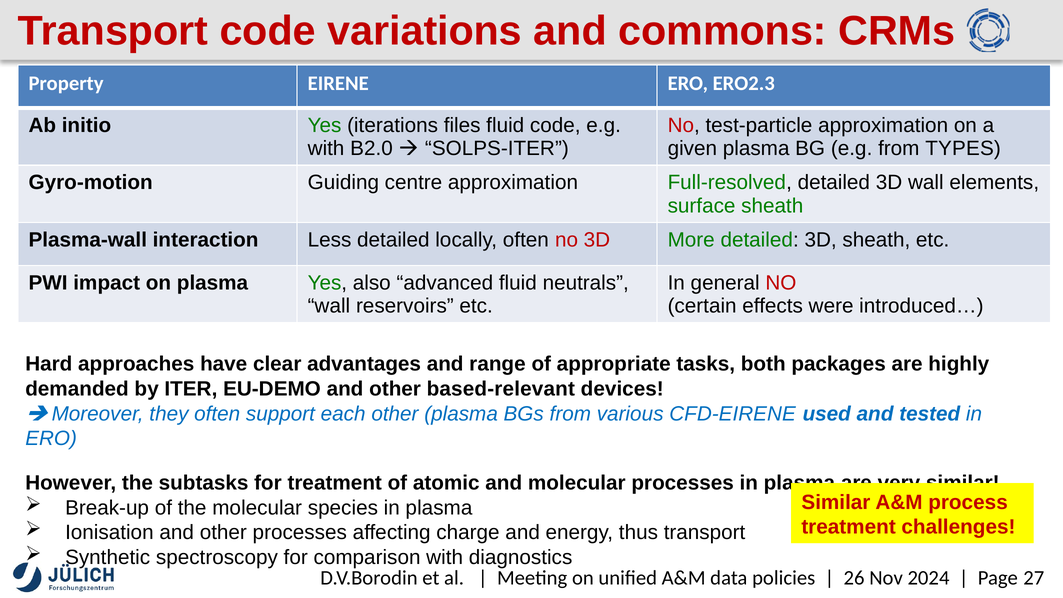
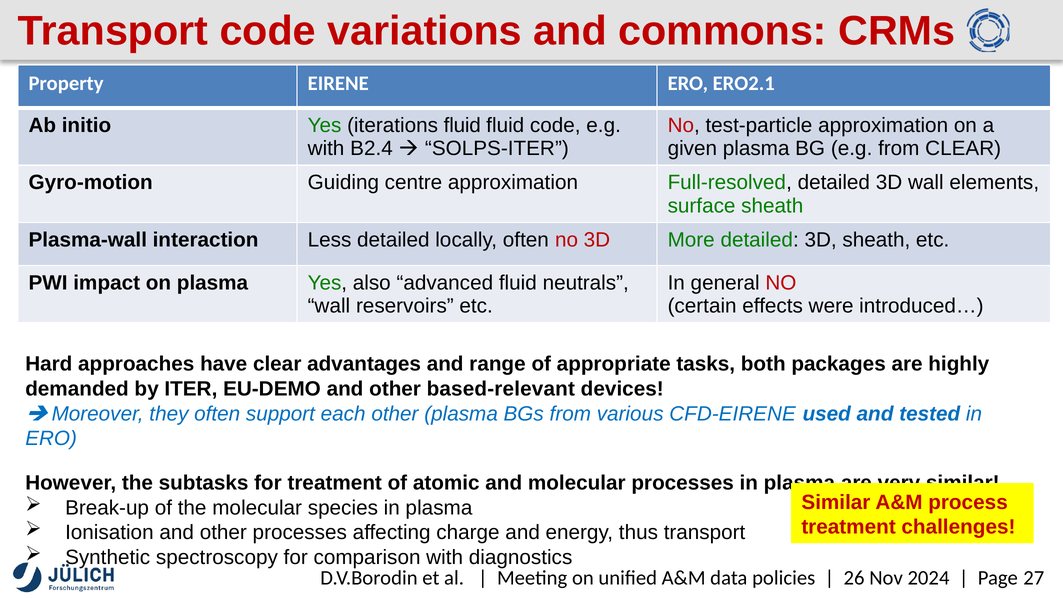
ERO2.3: ERO2.3 -> ERO2.1
iterations files: files -> fluid
B2.0: B2.0 -> B2.4
from TYPES: TYPES -> CLEAR
